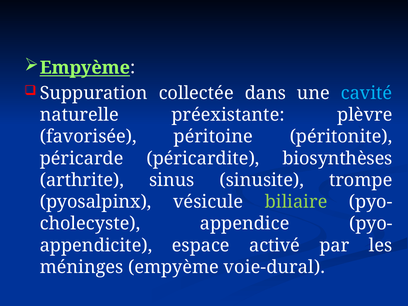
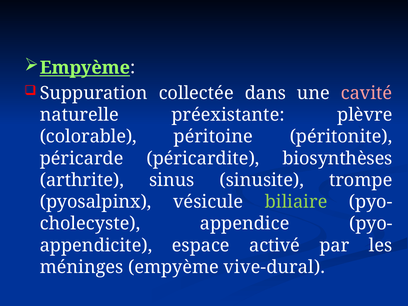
cavité colour: light blue -> pink
favorisée: favorisée -> colorable
voie-dural: voie-dural -> vive-dural
